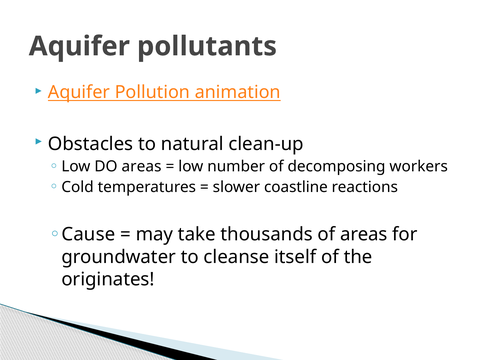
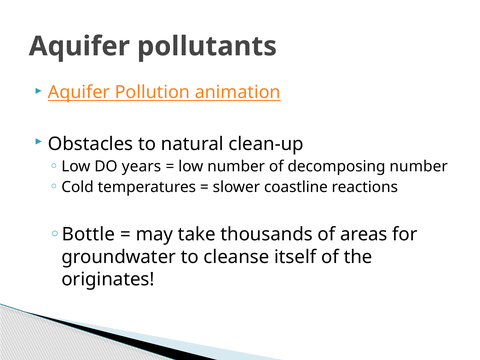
DO areas: areas -> years
decomposing workers: workers -> number
Cause: Cause -> Bottle
